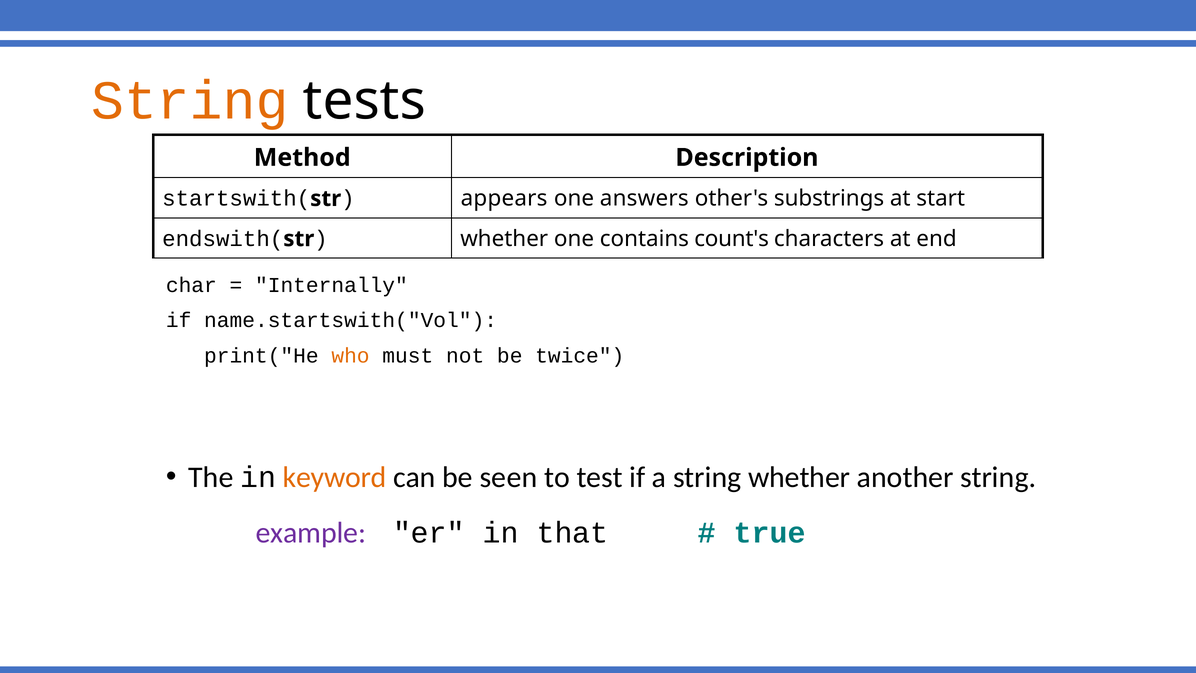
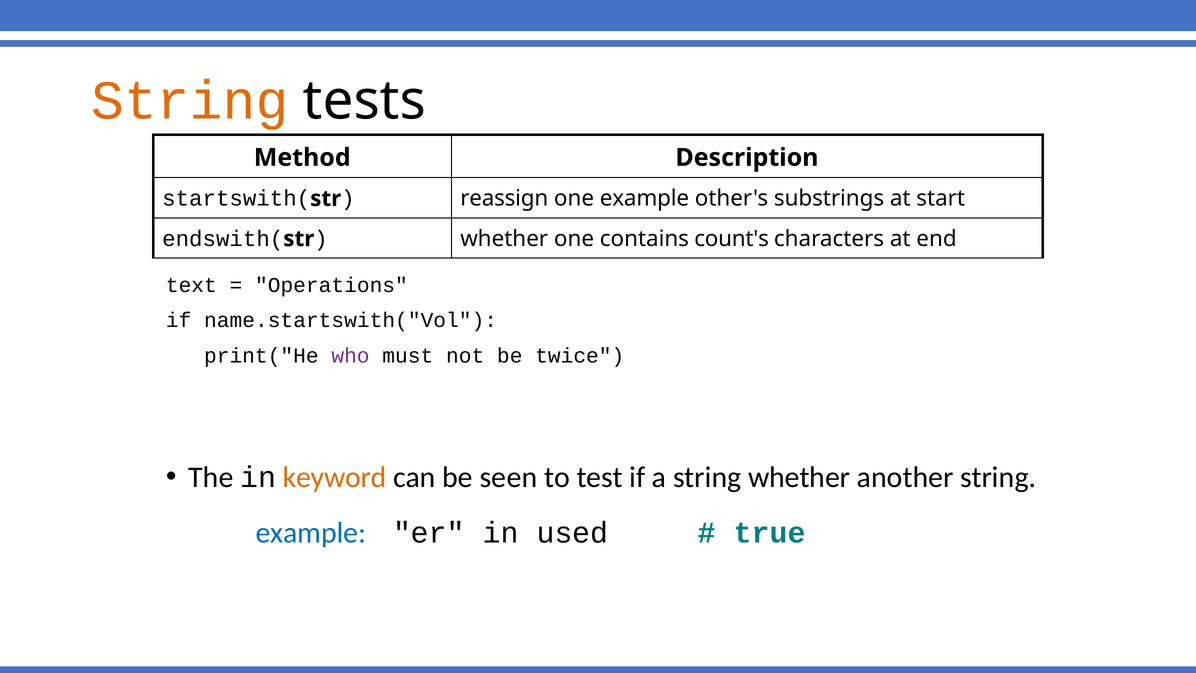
appears: appears -> reassign
one answers: answers -> example
char: char -> text
Internally: Internally -> Operations
who colour: orange -> purple
example at (311, 533) colour: purple -> blue
that: that -> used
